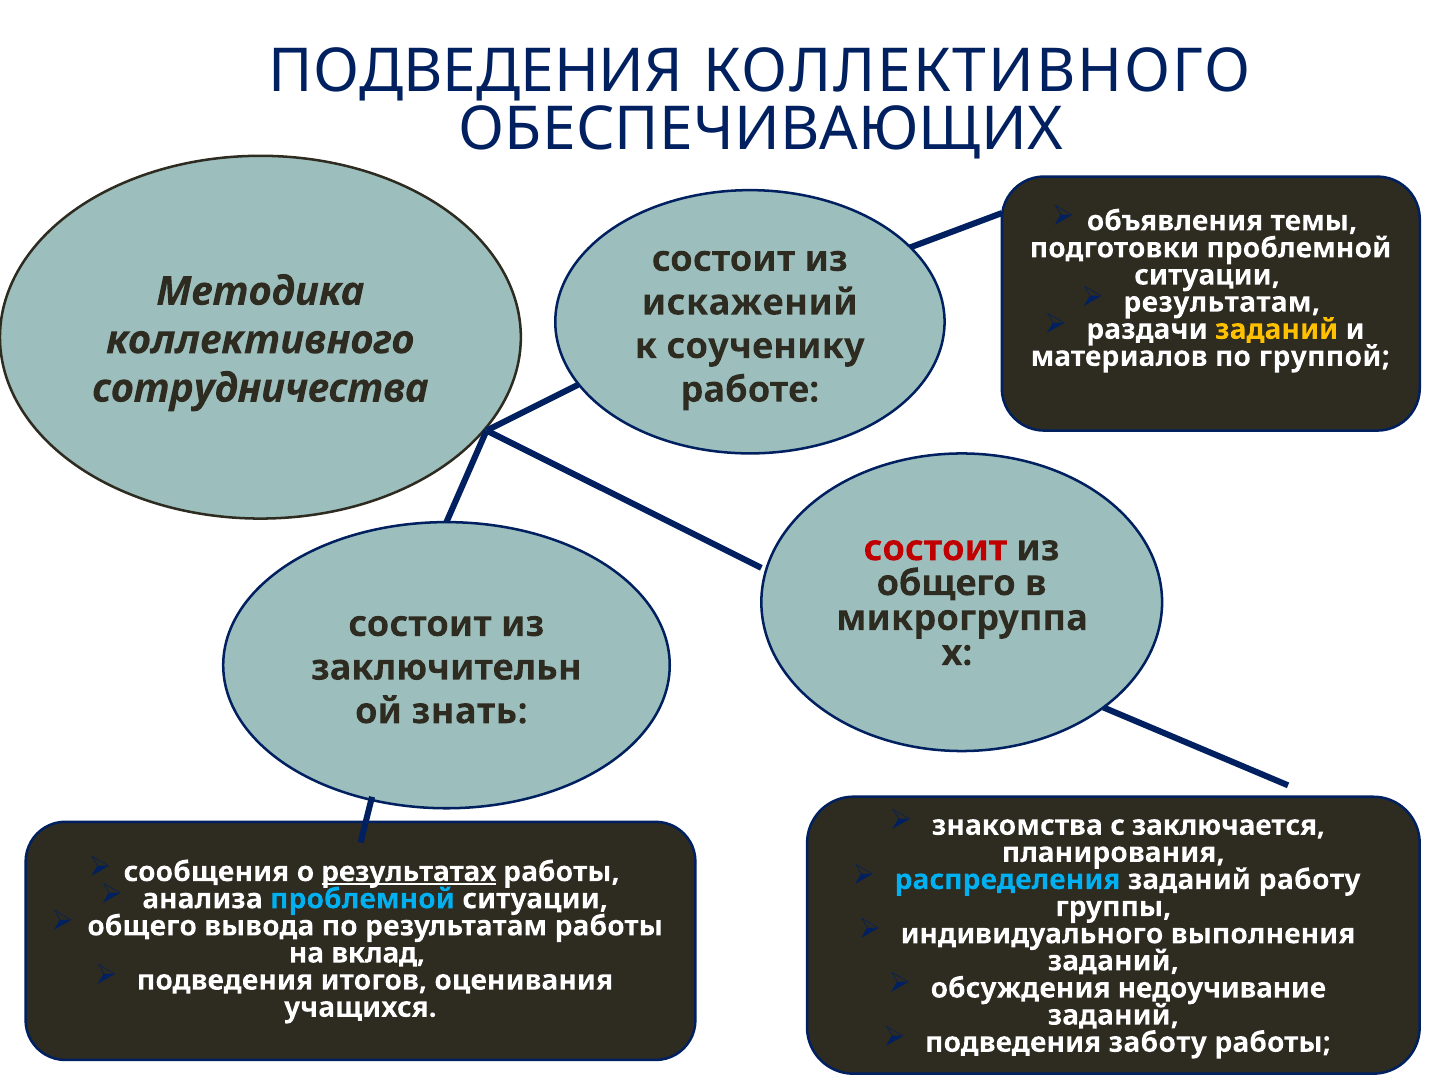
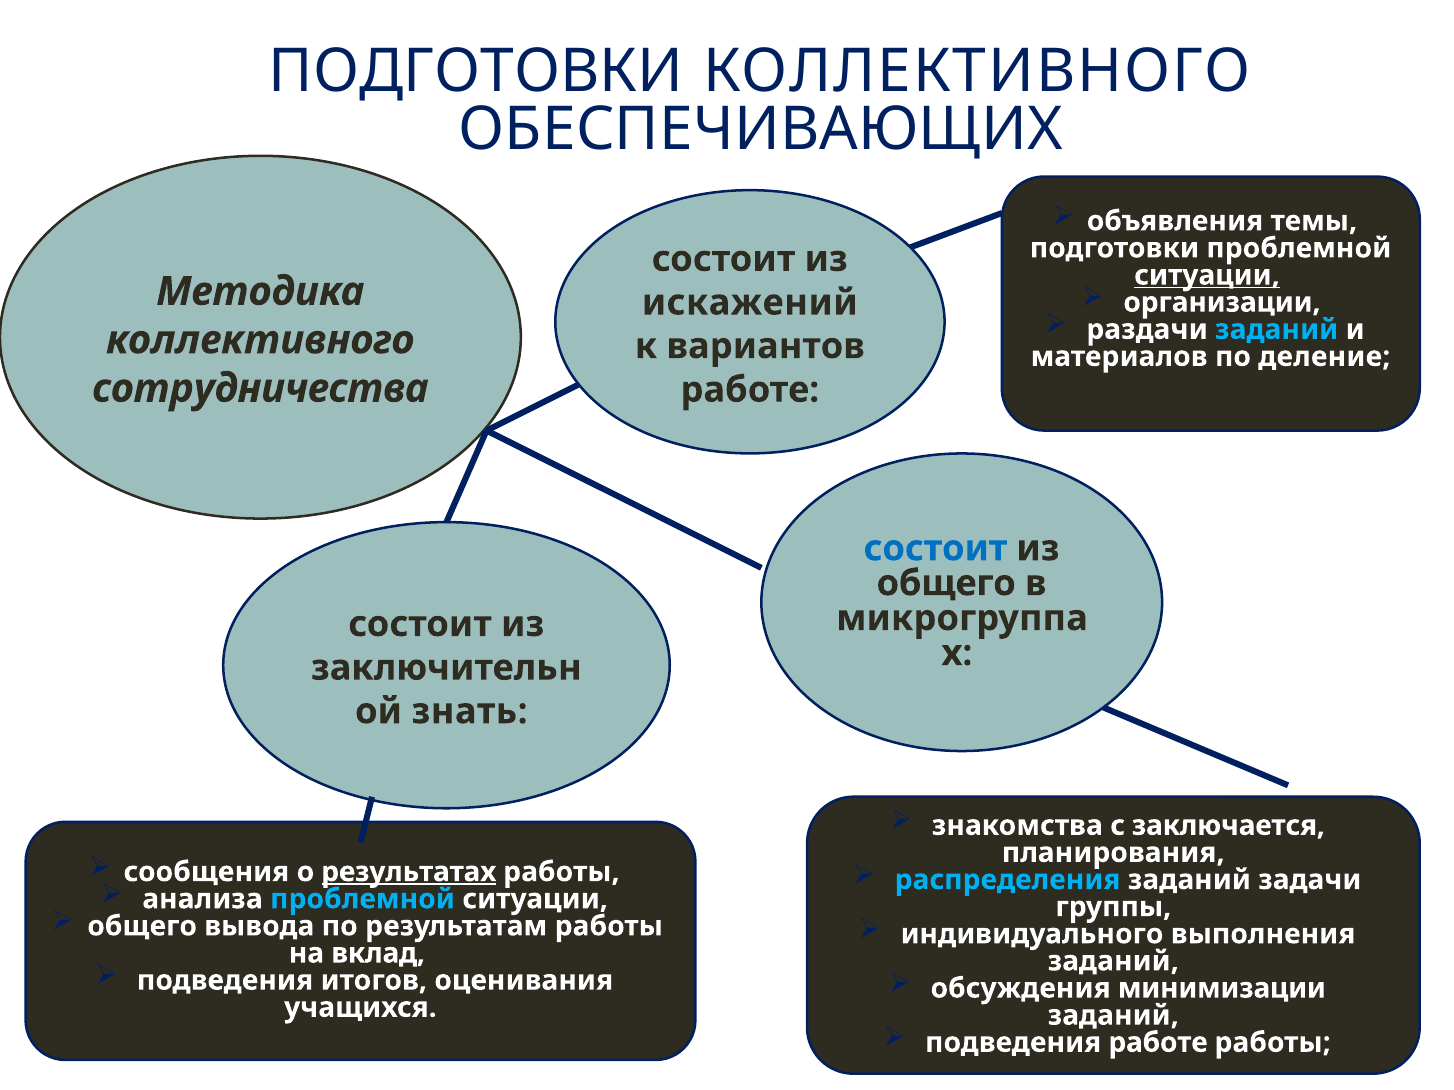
ПОДВЕДЕНИЯ at (476, 72): ПОДВЕДЕНИЯ -> ПОДГОТОВКИ
ситуации at (1207, 275) underline: none -> present
результатам at (1222, 303): результатам -> организации
заданий at (1277, 330) colour: yellow -> light blue
соученику: соученику -> вариантов
группой: группой -> деление
состоит at (935, 549) colour: red -> blue
работу: работу -> задачи
недоучивание: недоучивание -> минимизации
подведения заботу: заботу -> работе
